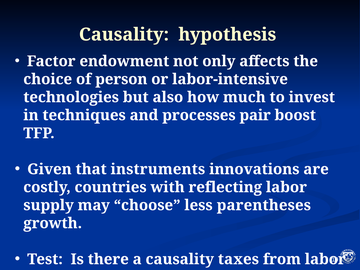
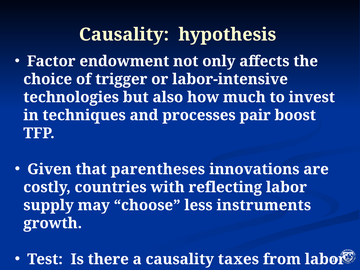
person: person -> trigger
instruments: instruments -> parentheses
parentheses: parentheses -> instruments
